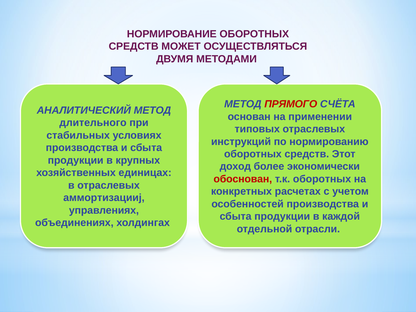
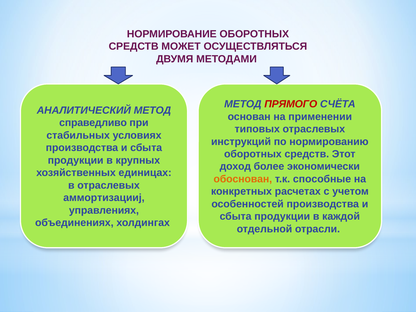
длительного: длительного -> справедливо
обоснован colour: red -> orange
т.к оборотных: оборотных -> способные
